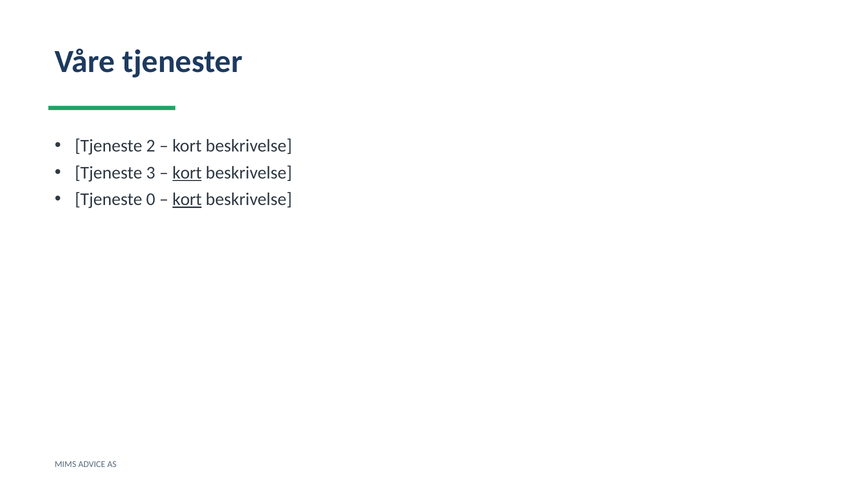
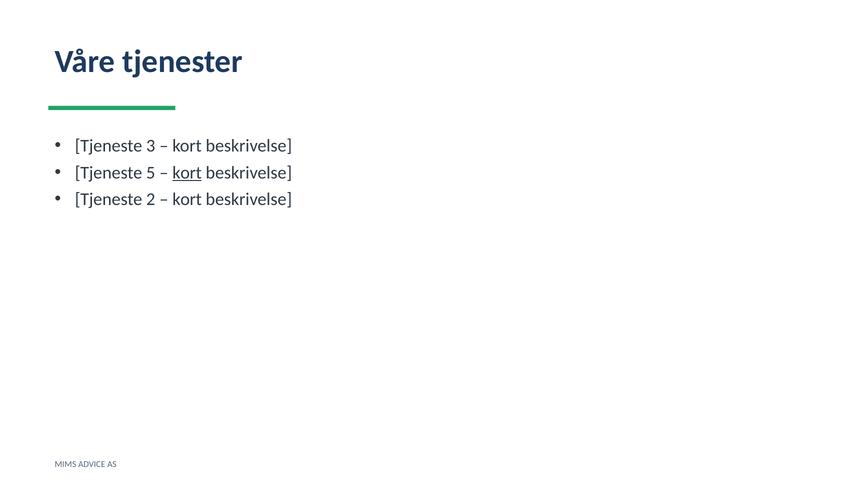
2: 2 -> 3
3: 3 -> 5
0: 0 -> 2
kort at (187, 199) underline: present -> none
